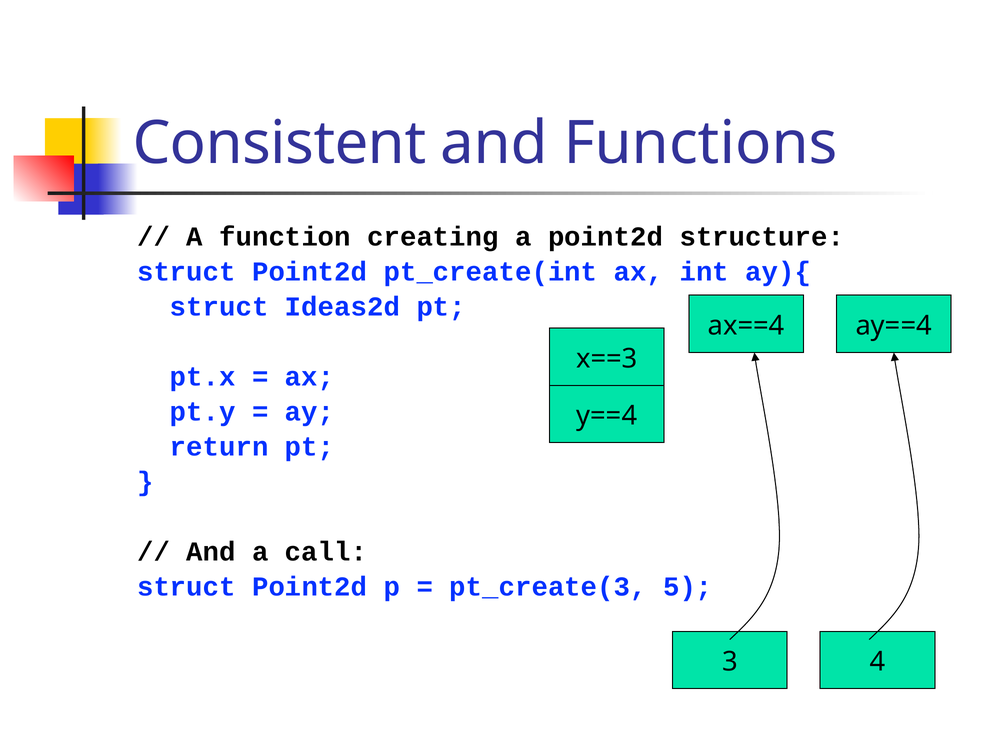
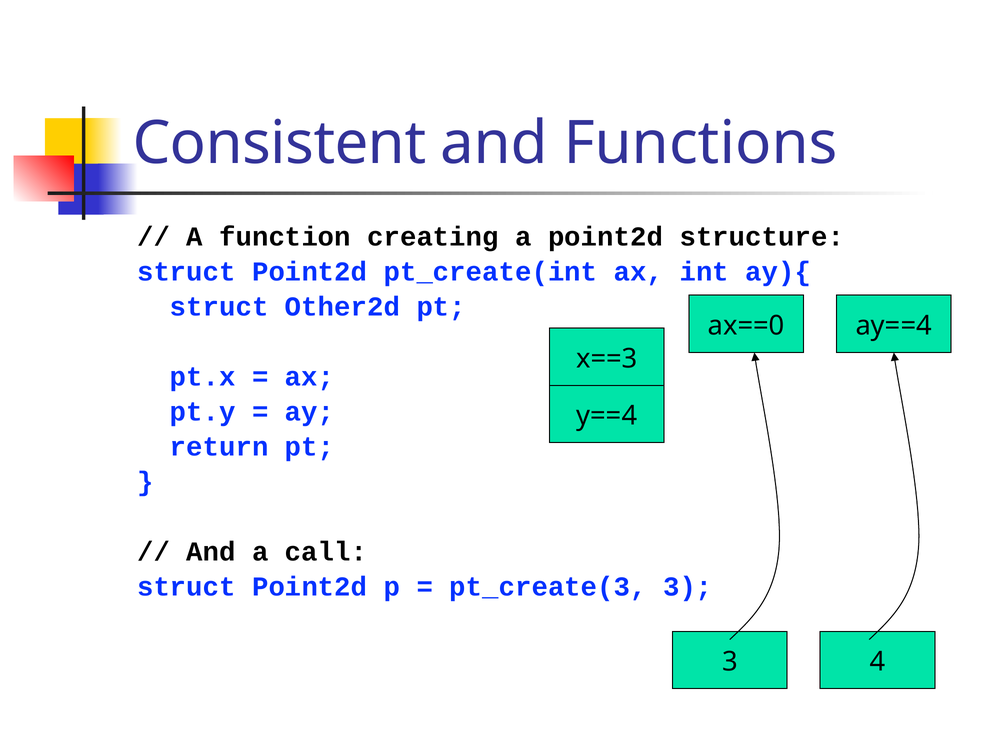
Ideas2d: Ideas2d -> Other2d
ax==4: ax==4 -> ax==0
pt_create(3 5: 5 -> 3
